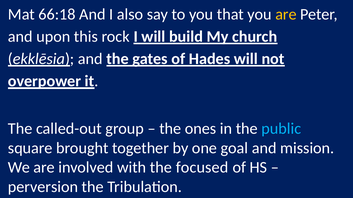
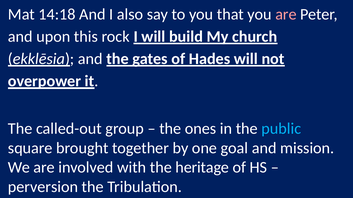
66:18: 66:18 -> 14:18
are at (286, 14) colour: yellow -> pink
focused: focused -> heritage
